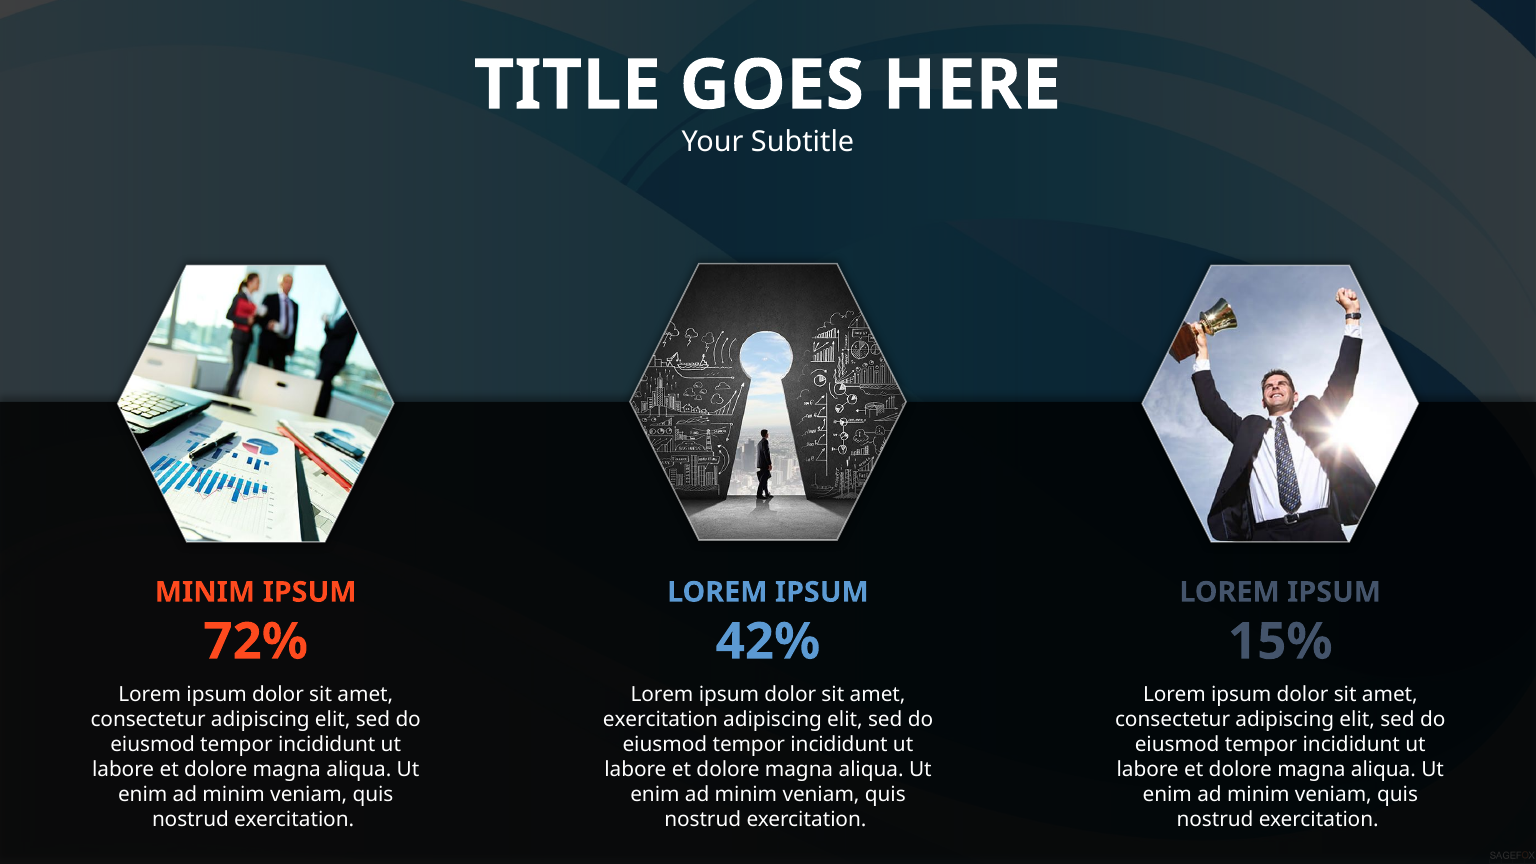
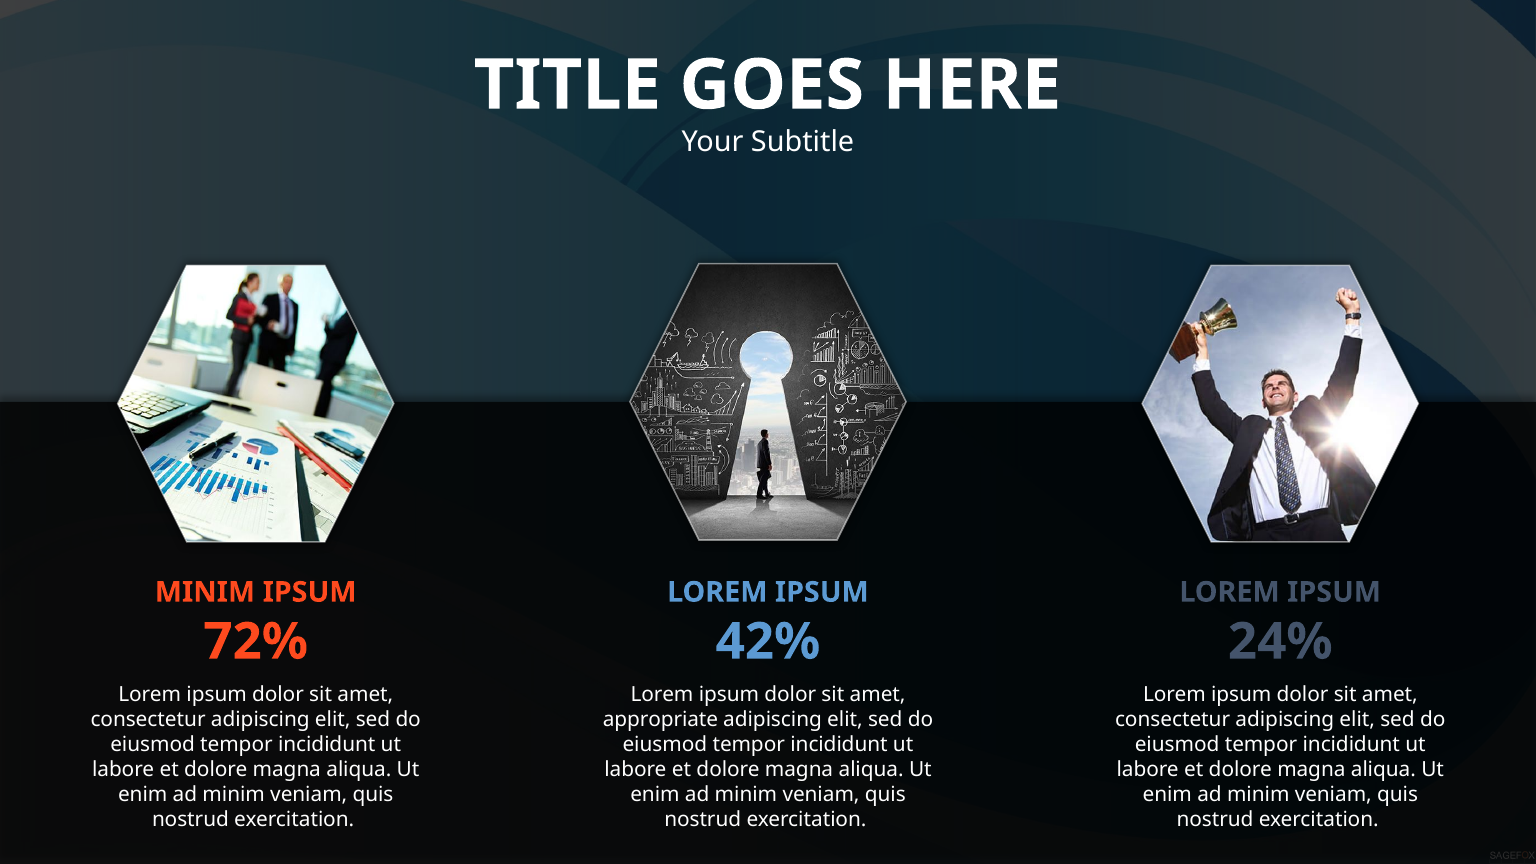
15%: 15% -> 24%
exercitation at (660, 719): exercitation -> appropriate
